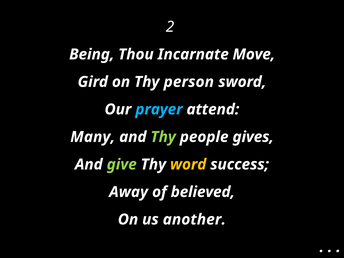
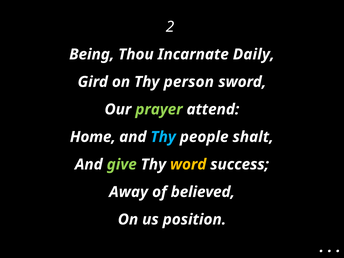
Move: Move -> Daily
prayer colour: light blue -> light green
Many: Many -> Home
Thy at (163, 137) colour: light green -> light blue
gives: gives -> shalt
another: another -> position
